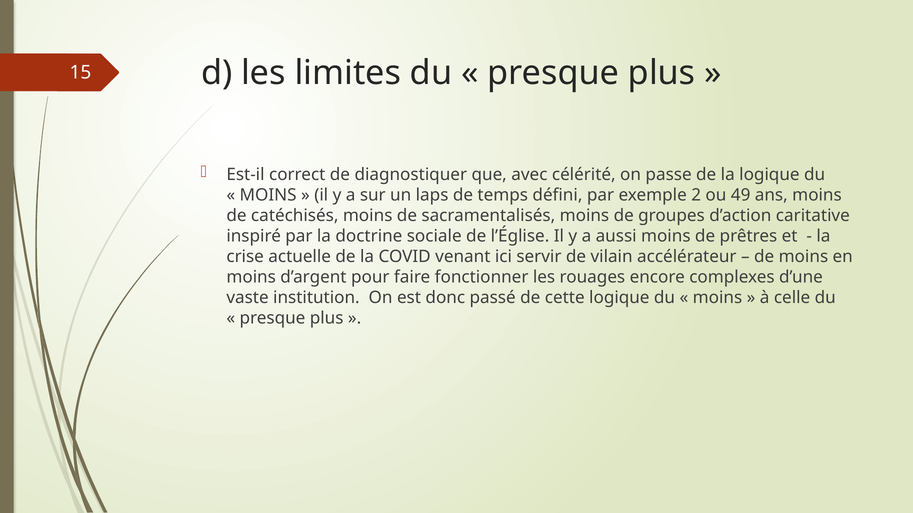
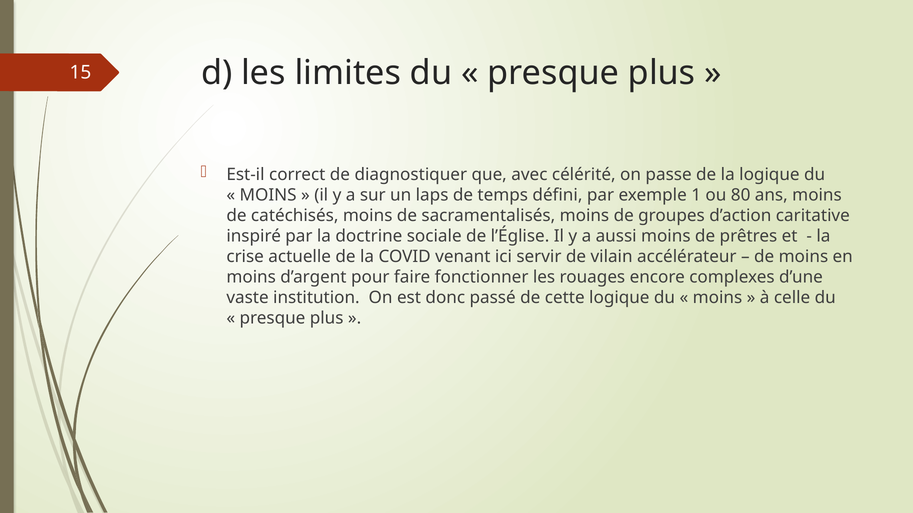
2: 2 -> 1
49: 49 -> 80
